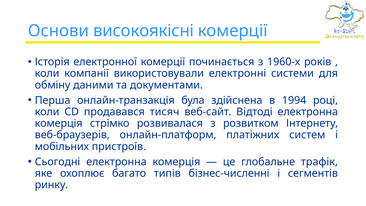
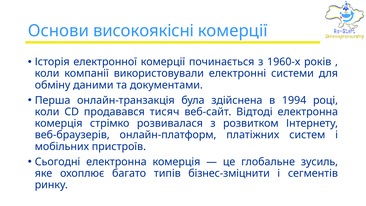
трафік: трафік -> зусиль
бізнес-численні: бізнес-численні -> бізнес-зміцнити
